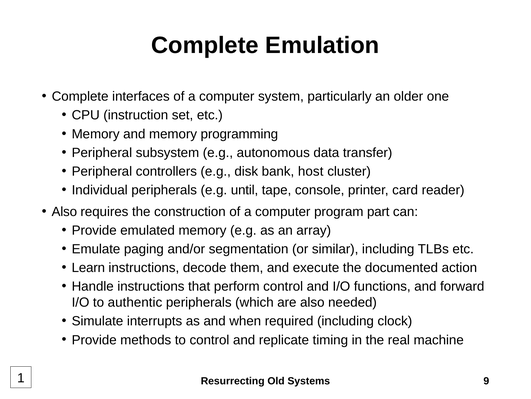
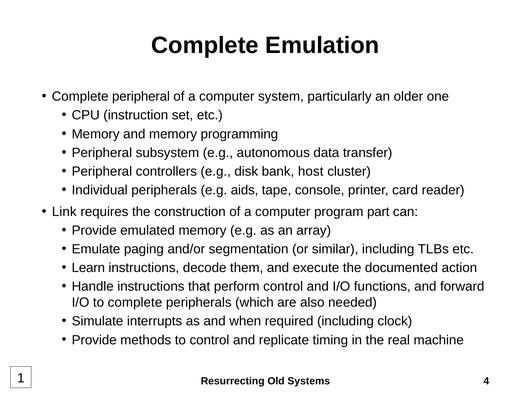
Complete interfaces: interfaces -> peripheral
until: until -> aids
Also at (64, 211): Also -> Link
to authentic: authentic -> complete
9: 9 -> 4
